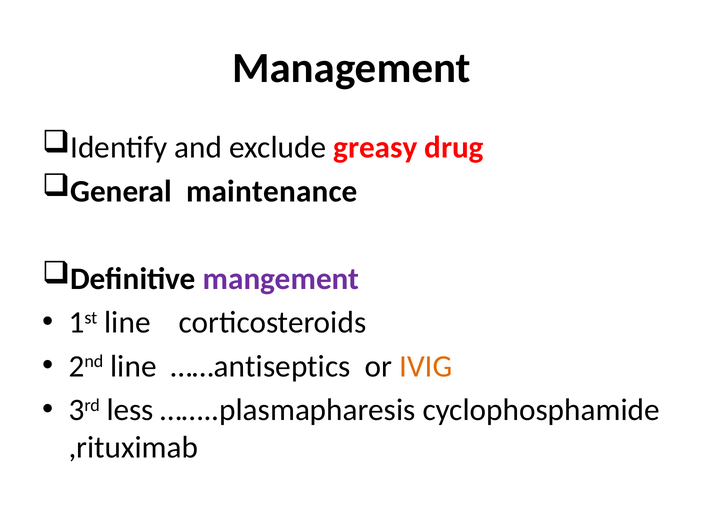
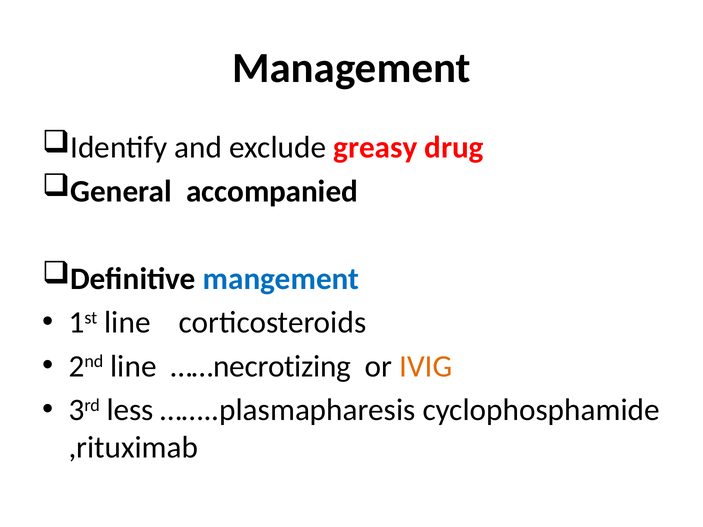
maintenance: maintenance -> accompanied
mangement colour: purple -> blue
……antiseptics: ……antiseptics -> ……necrotizing
